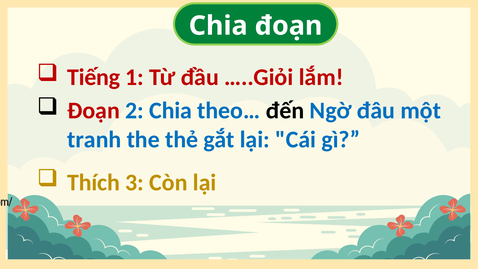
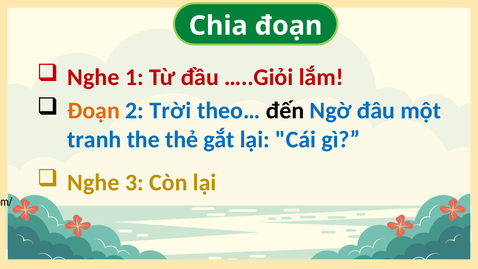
Tiếng at (94, 77): Tiếng -> Nghe
Đoạn at (94, 111) colour: red -> orange
2 Chia: Chia -> Trời
Thích at (94, 182): Thích -> Nghe
